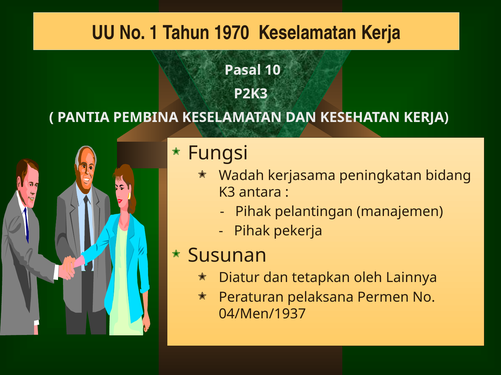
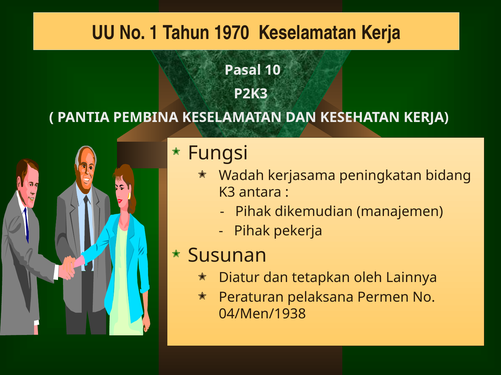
pelantingan: pelantingan -> dikemudian
04/Men/1937: 04/Men/1937 -> 04/Men/1938
